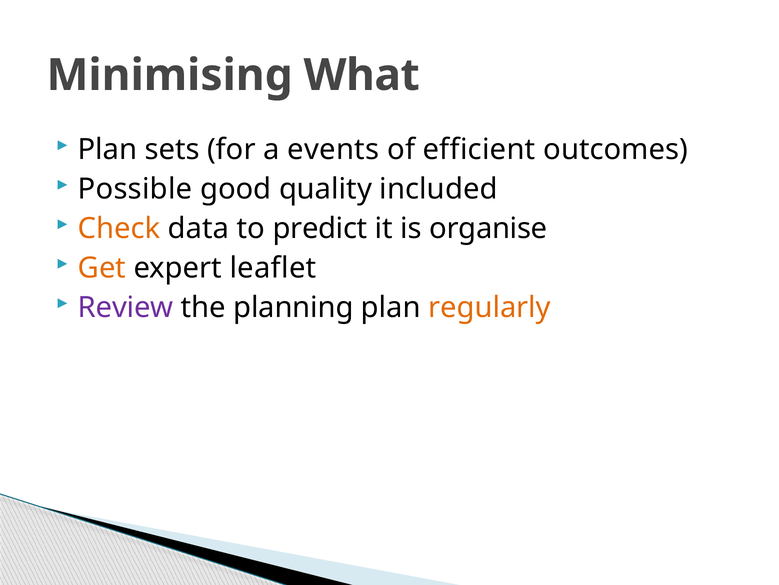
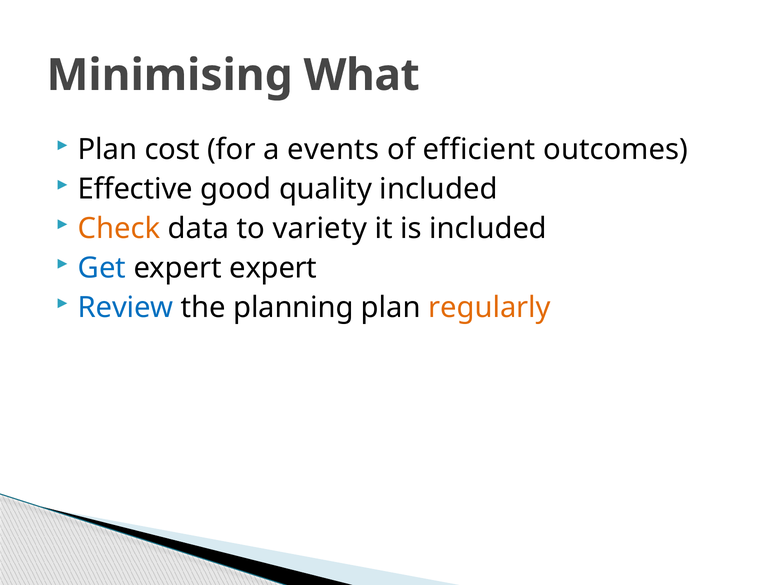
sets: sets -> cost
Possible: Possible -> Effective
predict: predict -> variety
is organise: organise -> included
Get colour: orange -> blue
expert leaflet: leaflet -> expert
Review colour: purple -> blue
